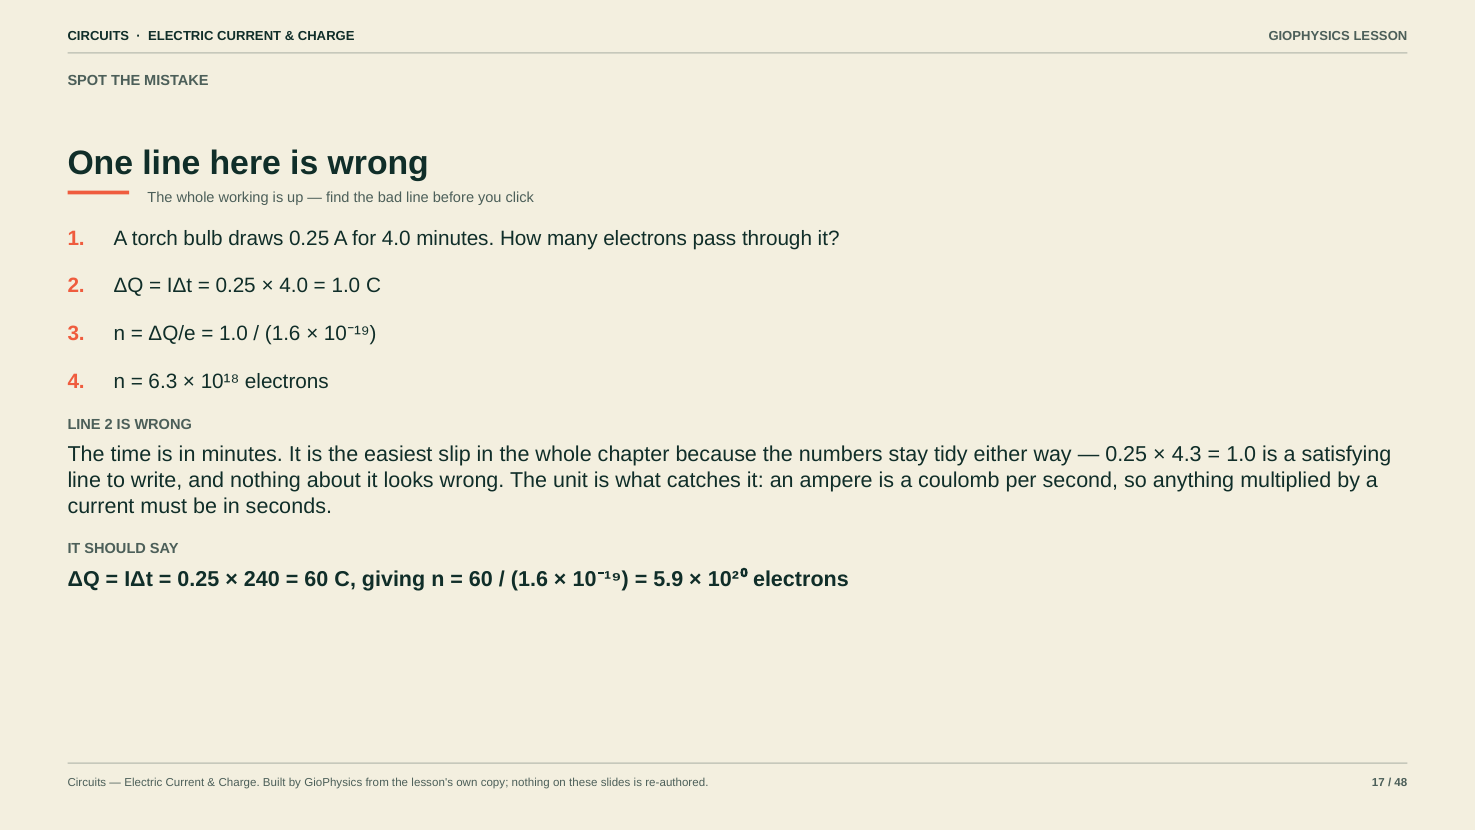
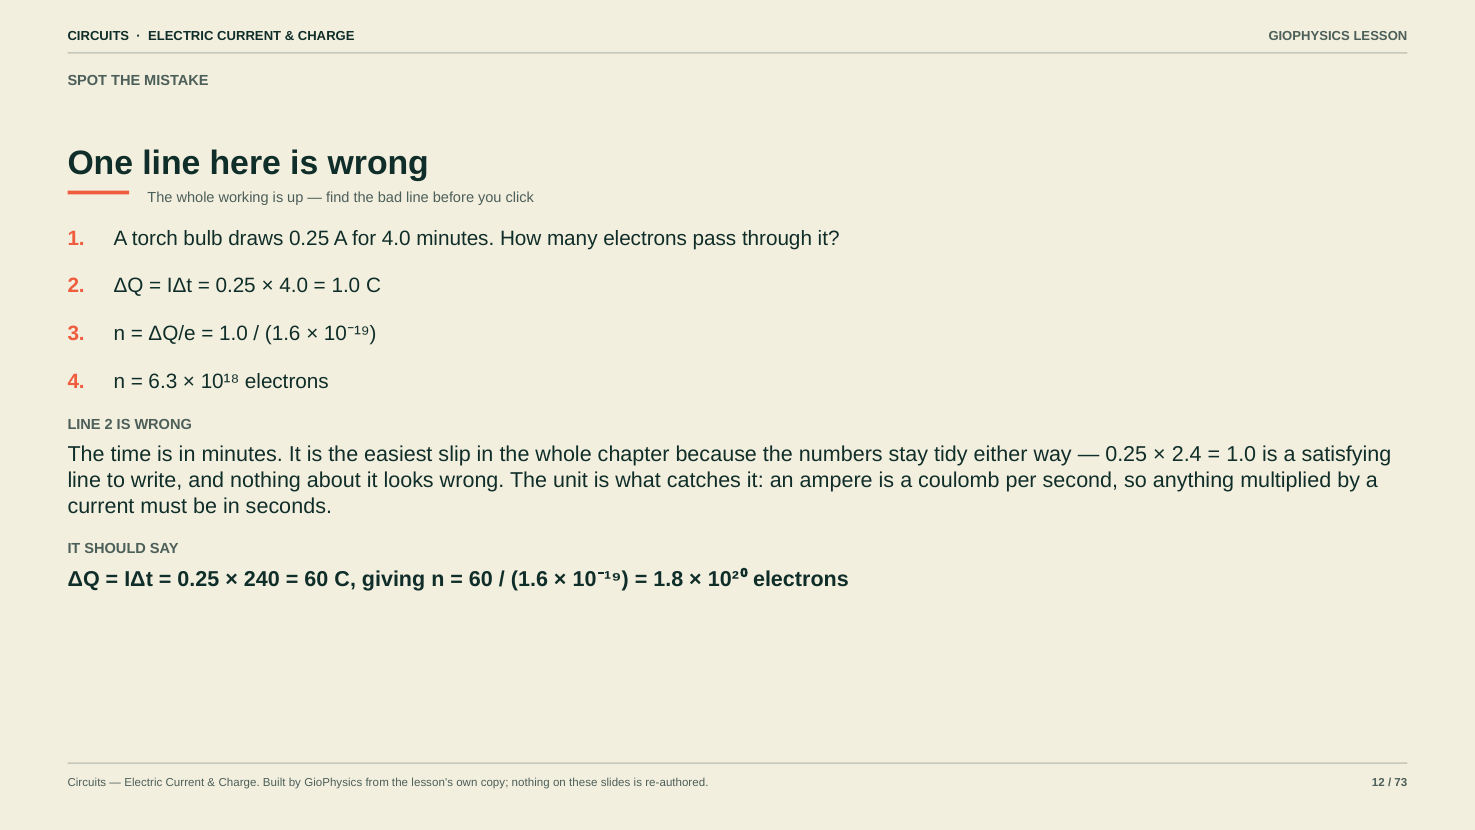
4.3: 4.3 -> 2.4
5.9: 5.9 -> 1.8
17: 17 -> 12
48: 48 -> 73
